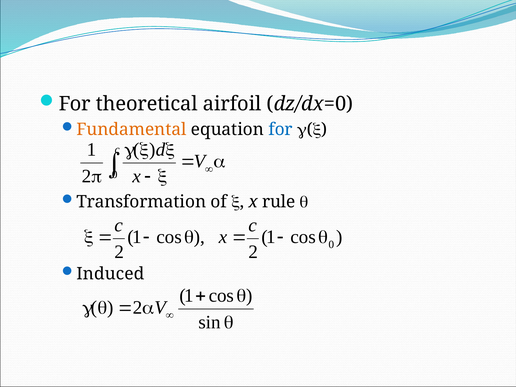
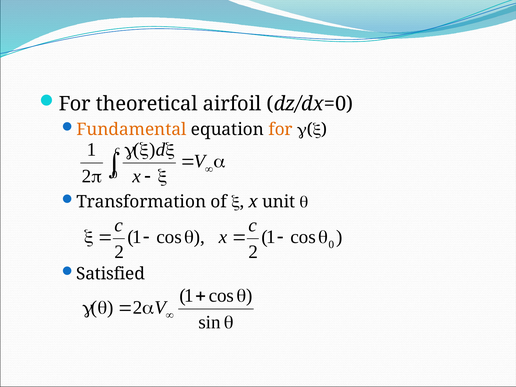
for at (281, 130) colour: blue -> orange
rule: rule -> unit
Induced: Induced -> Satisfied
